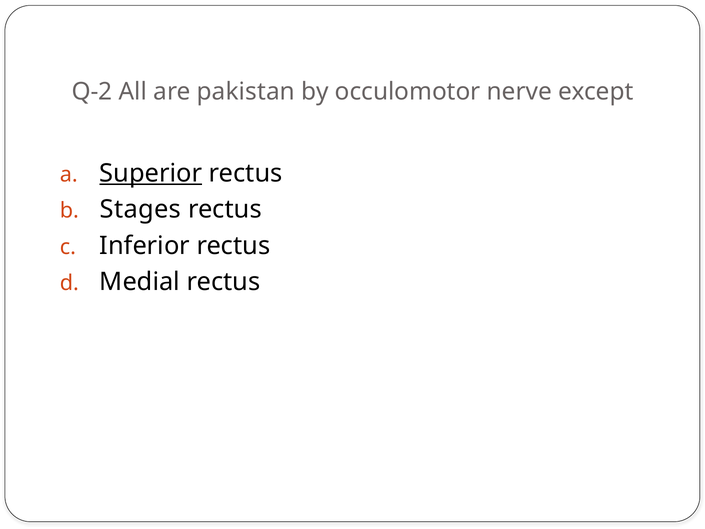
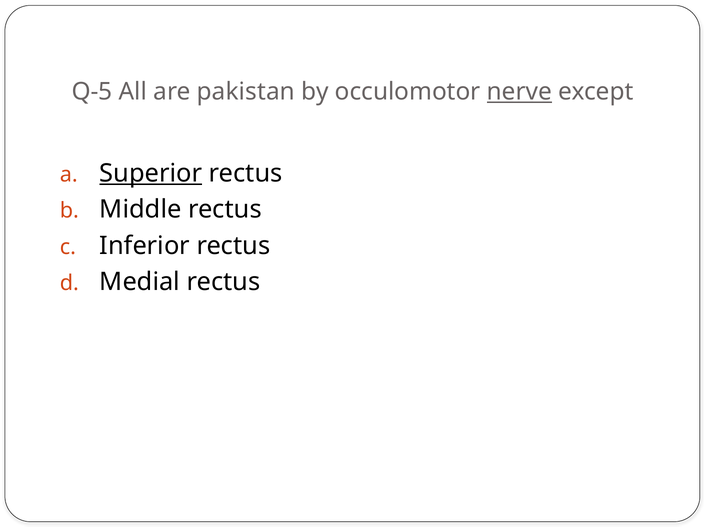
Q-2: Q-2 -> Q-5
nerve underline: none -> present
Stages: Stages -> Middle
